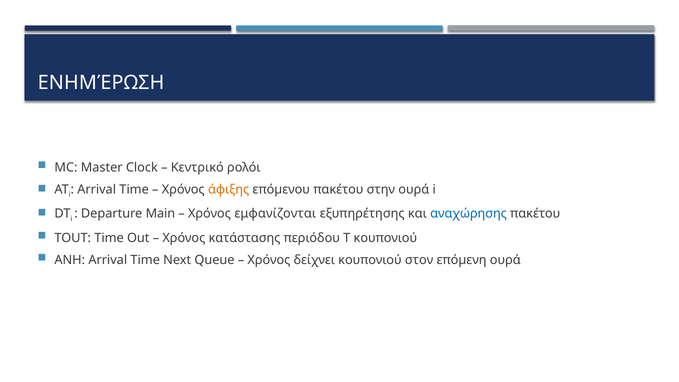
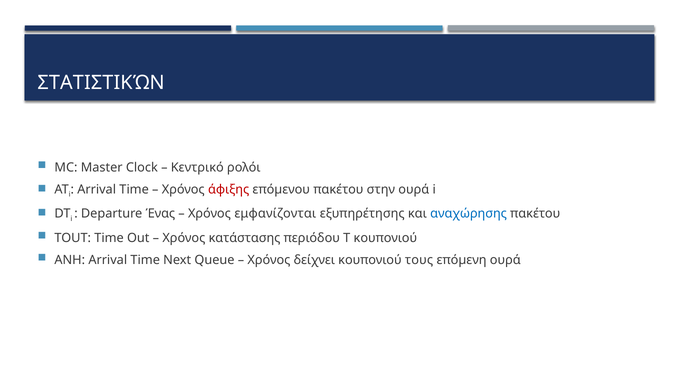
ΕΝΗΜΈΡΩΣΗ: ΕΝΗΜΈΡΩΣΗ -> ΣΤΑΤΙΣΤΙΚΏΝ
άφιξης colour: orange -> red
Main: Main -> Ένας
στον: στον -> τους
